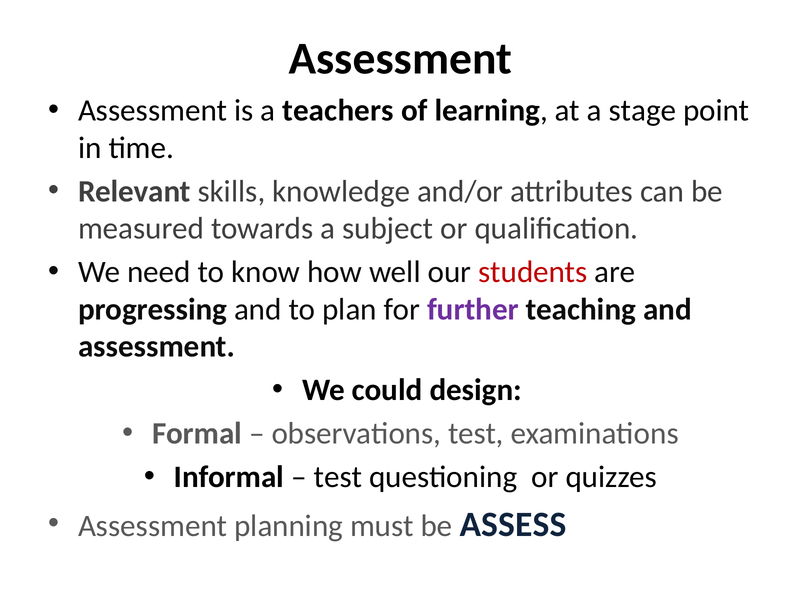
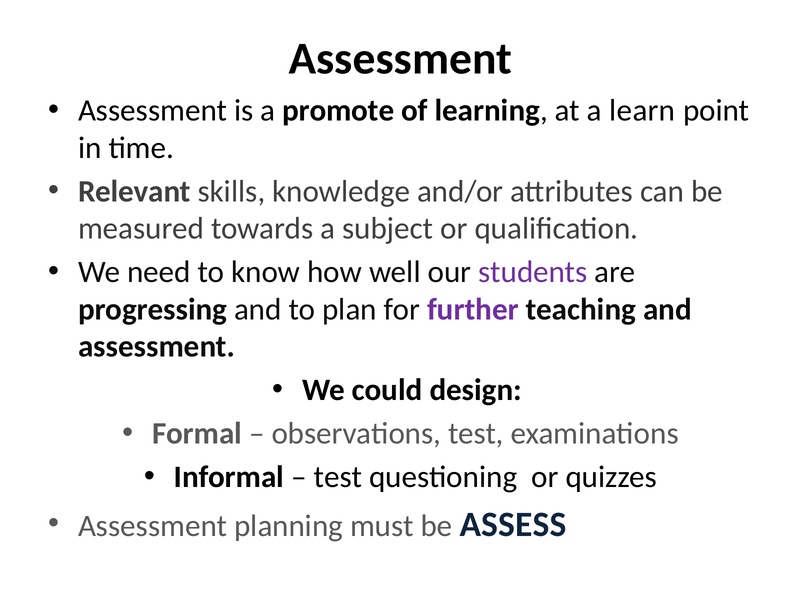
teachers: teachers -> promote
stage: stage -> learn
students colour: red -> purple
